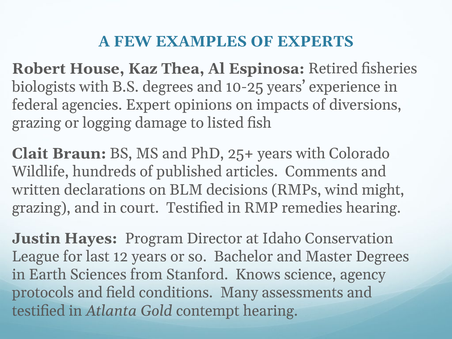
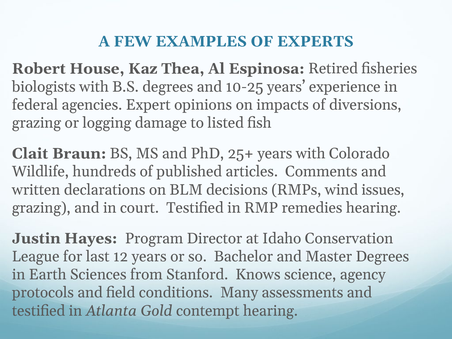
might: might -> issues
